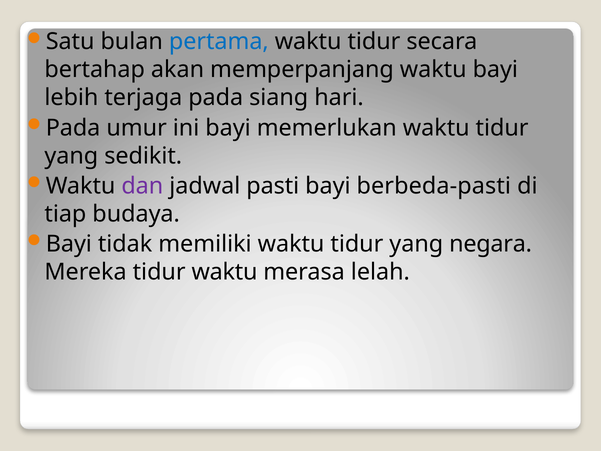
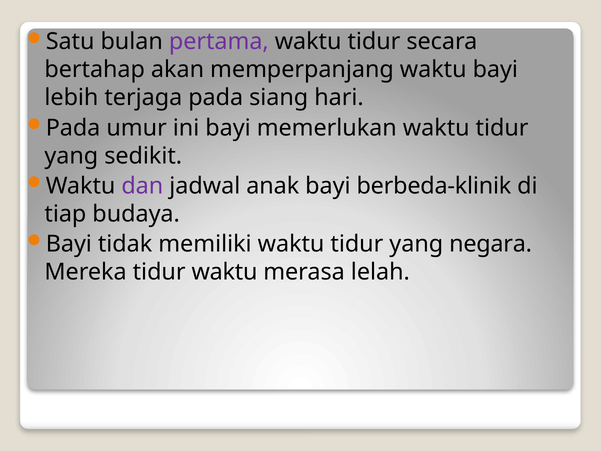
pertama colour: blue -> purple
pasti: pasti -> anak
berbeda-pasti: berbeda-pasti -> berbeda-klinik
